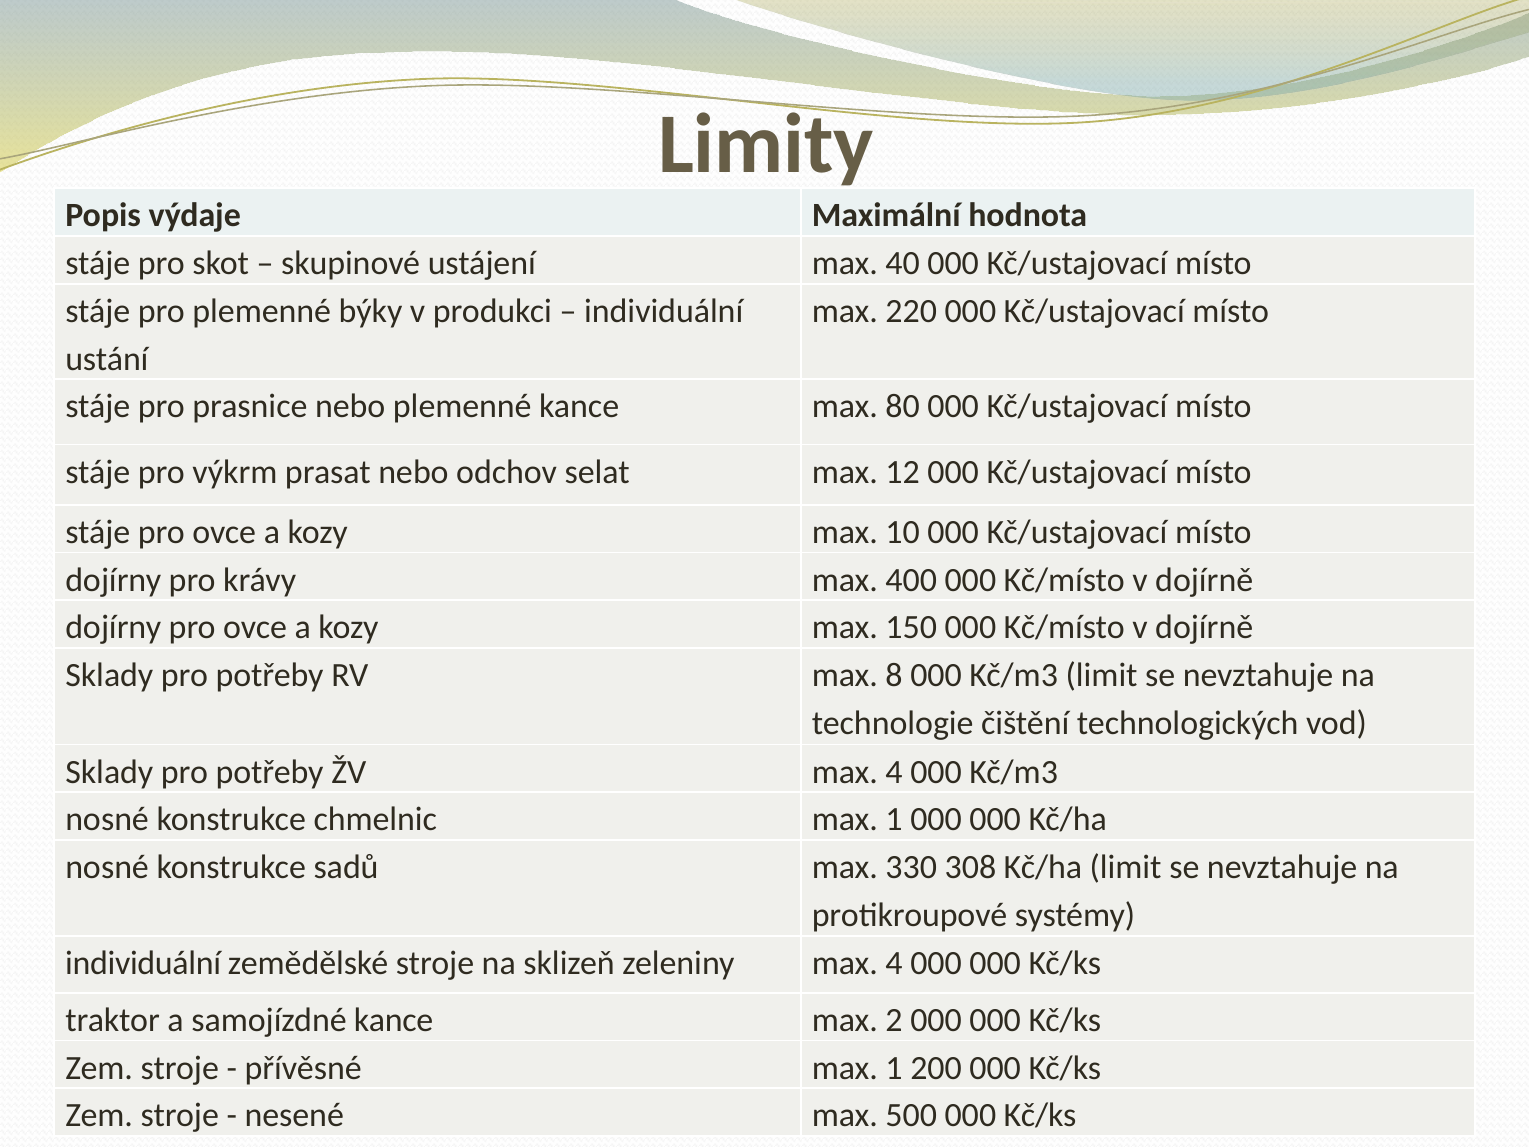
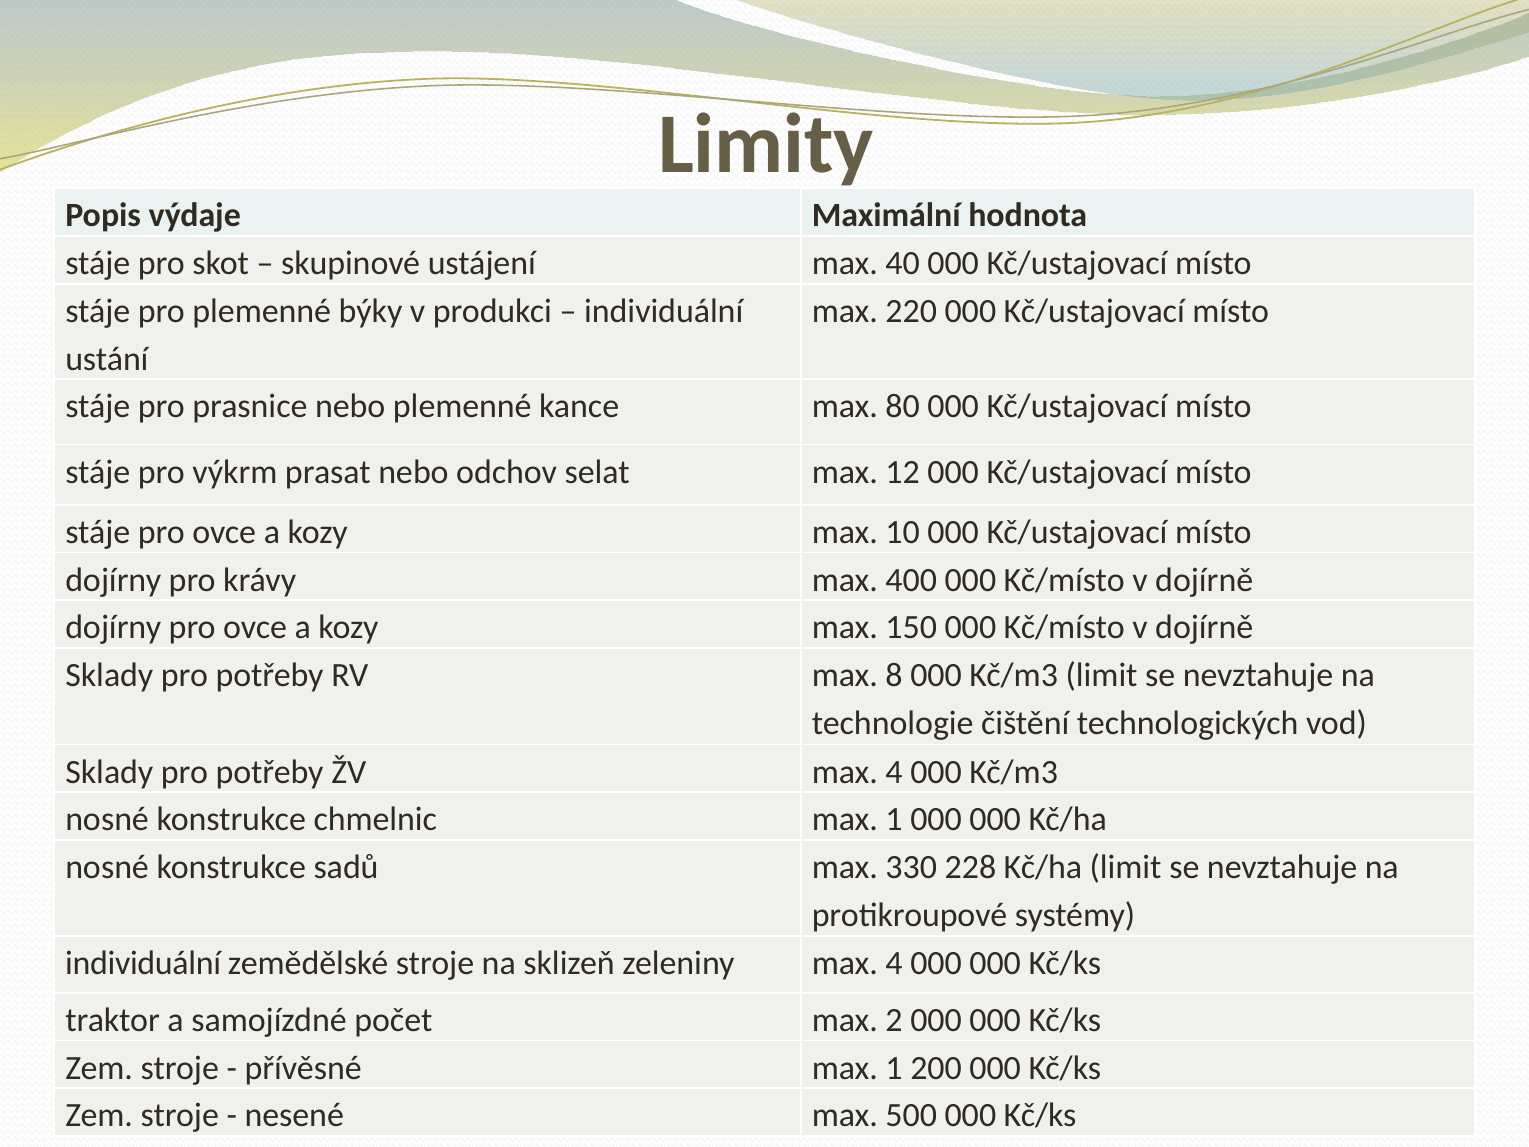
308: 308 -> 228
samojízdné kance: kance -> počet
